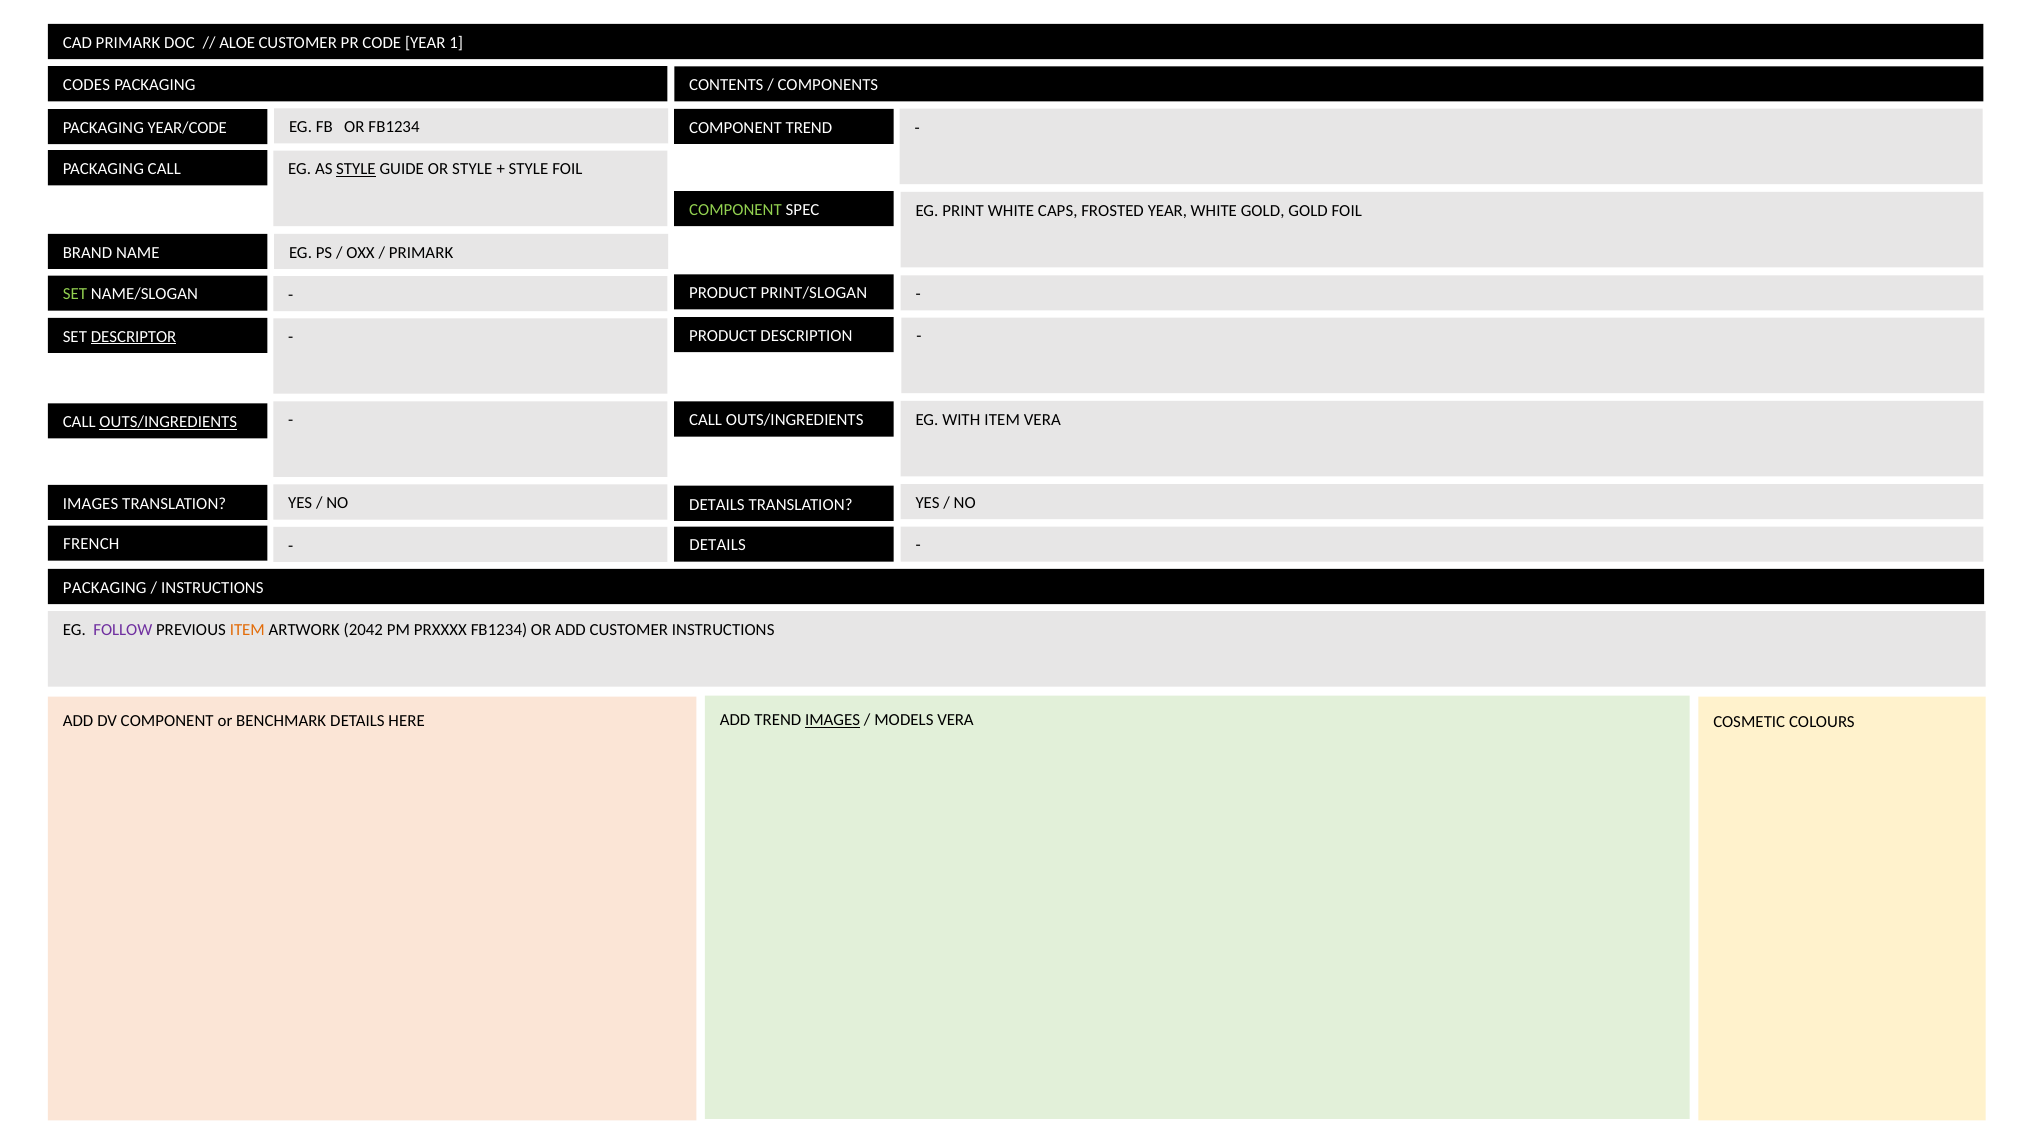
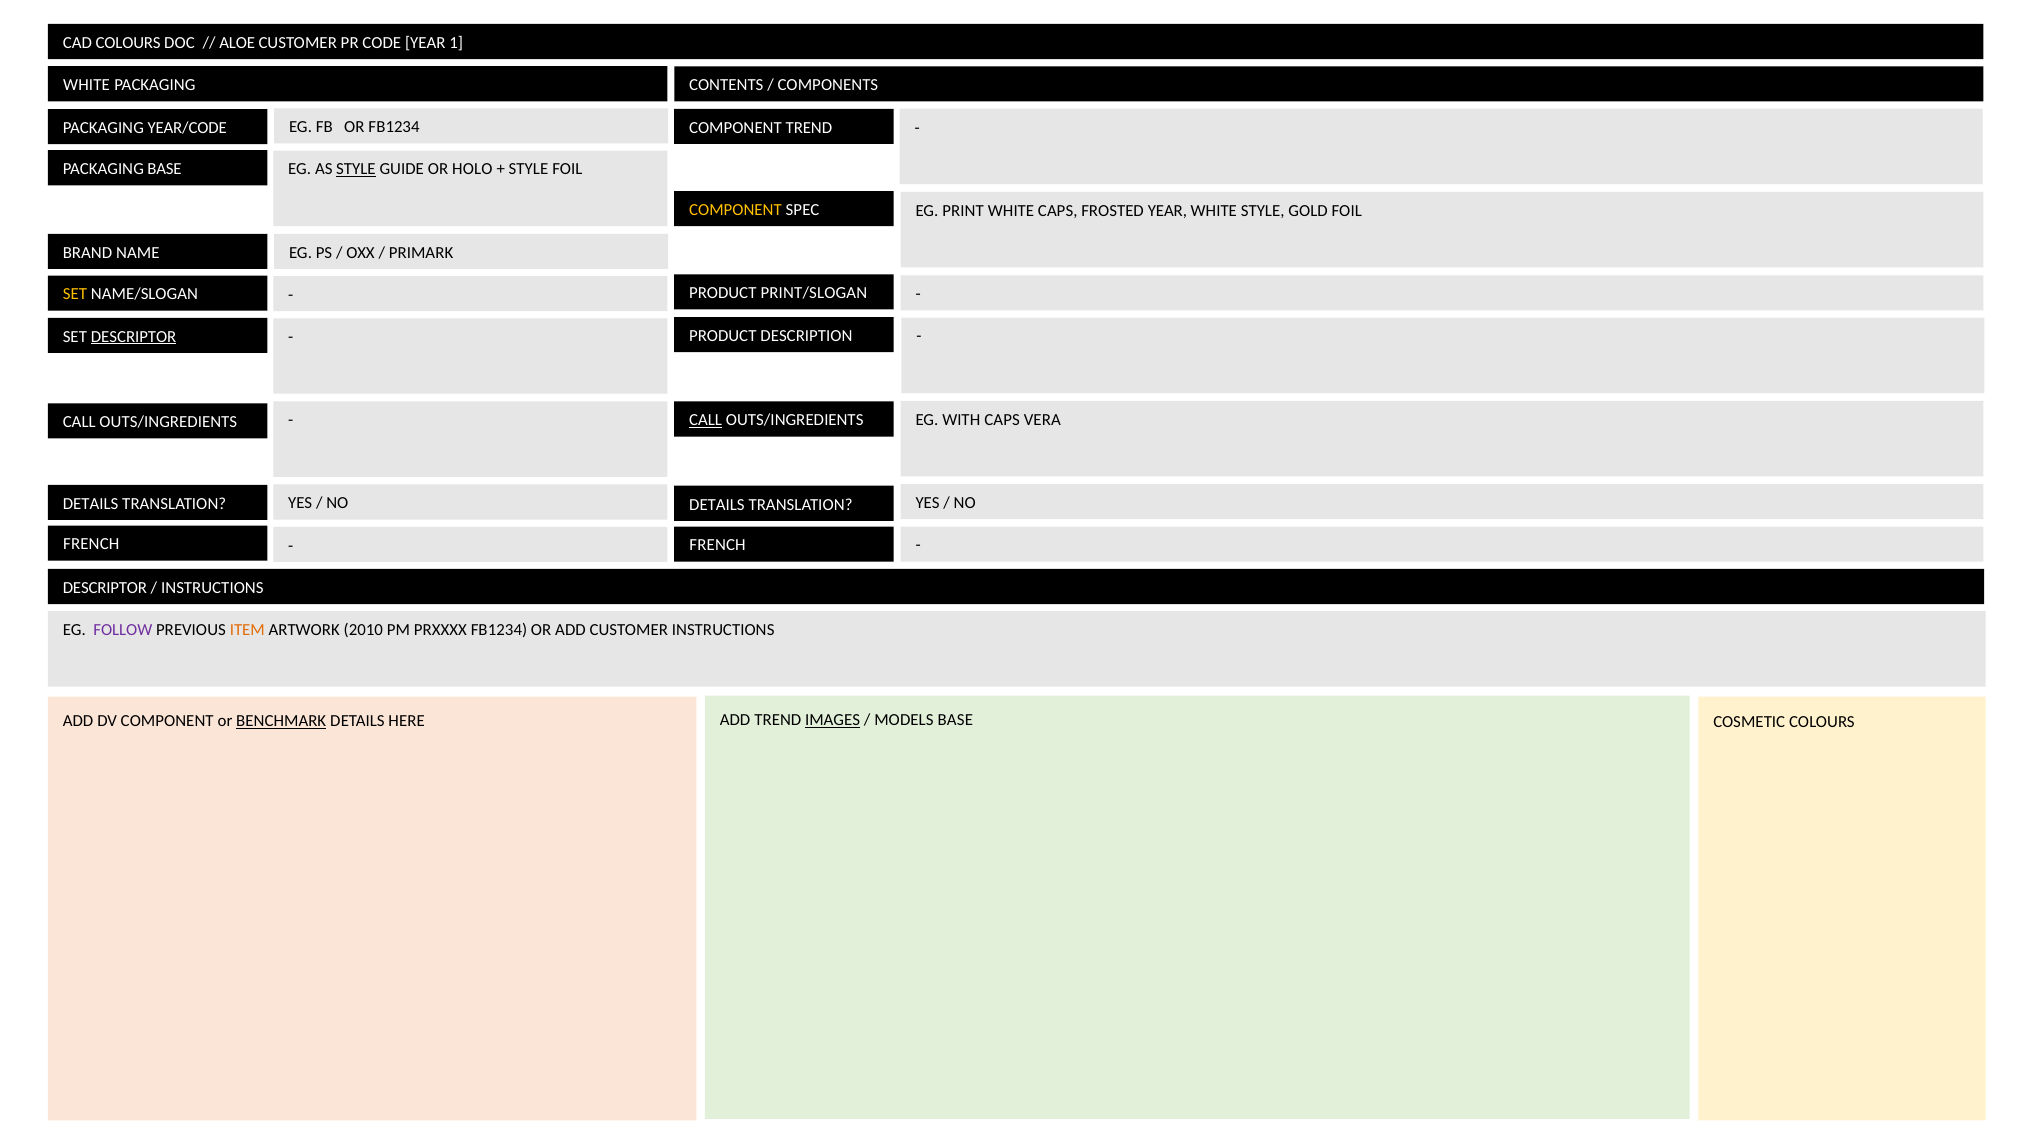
CAD PRIMARK: PRIMARK -> COLOURS
CODES at (87, 85): CODES -> WHITE
PACKAGING CALL: CALL -> BASE
OR STYLE: STYLE -> HOLO
COMPONENT at (735, 210) colour: light green -> yellow
WHITE GOLD: GOLD -> STYLE
SET at (75, 295) colour: light green -> yellow
CALL at (706, 420) underline: none -> present
WITH ITEM: ITEM -> CAPS
OUTS/INGREDIENTS at (168, 422) underline: present -> none
IMAGES at (91, 504): IMAGES -> DETAILS
DETAILS at (718, 546): DETAILS -> FRENCH
PACKAGING at (105, 588): PACKAGING -> DESCRIPTOR
2042: 2042 -> 2010
BENCHMARK underline: none -> present
MODELS VERA: VERA -> BASE
